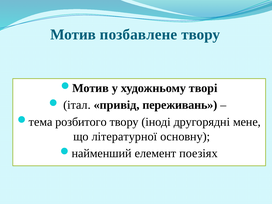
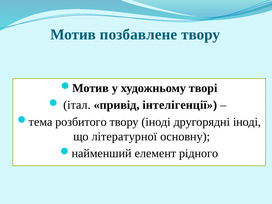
переживань: переживань -> інтелігенції
другорядні мене: мене -> іноді
поезіях: поезіях -> рідного
